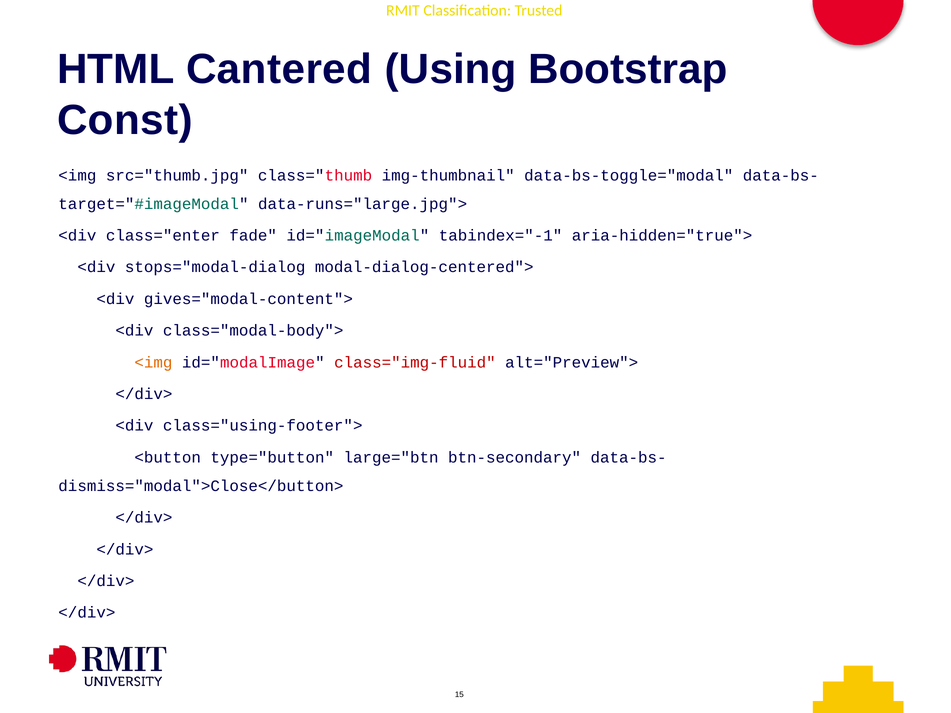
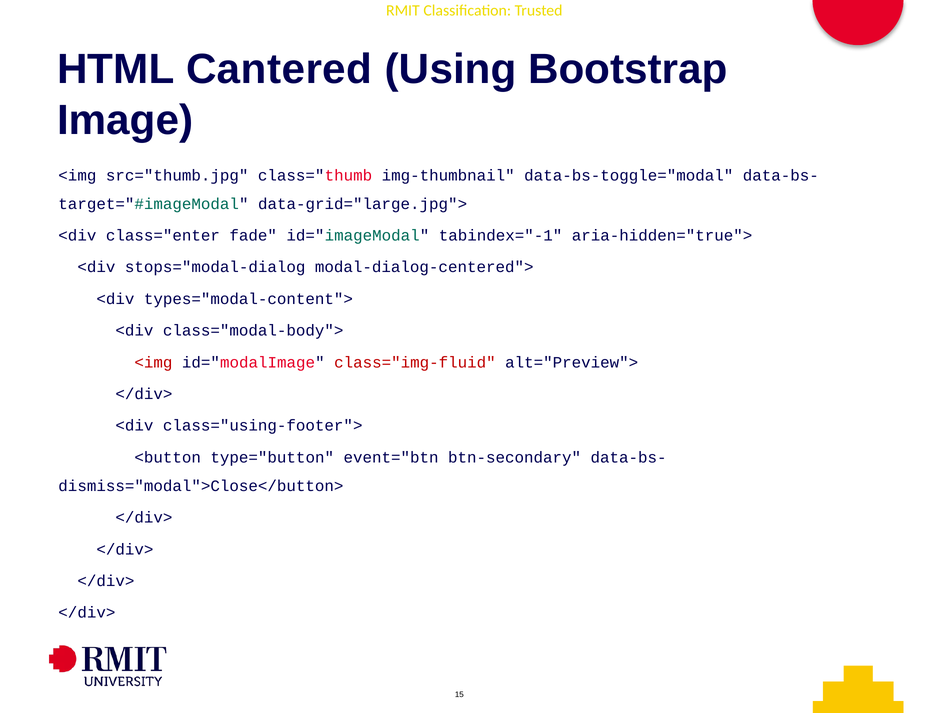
Const: Const -> Image
data-runs="large.jpg">: data-runs="large.jpg"> -> data-grid="large.jpg">
gives="modal-content">: gives="modal-content"> -> types="modal-content">
<img at (153, 362) colour: orange -> red
large="btn: large="btn -> event="btn
